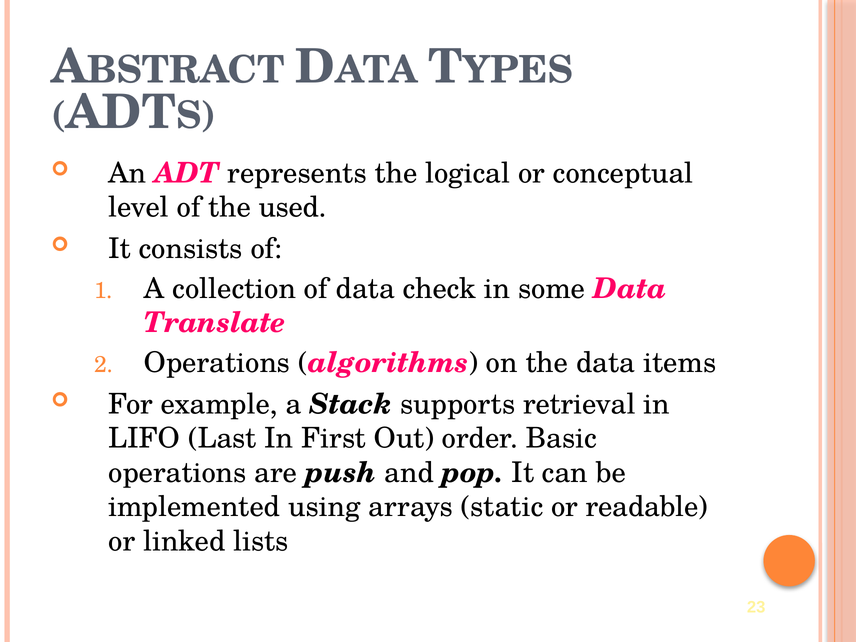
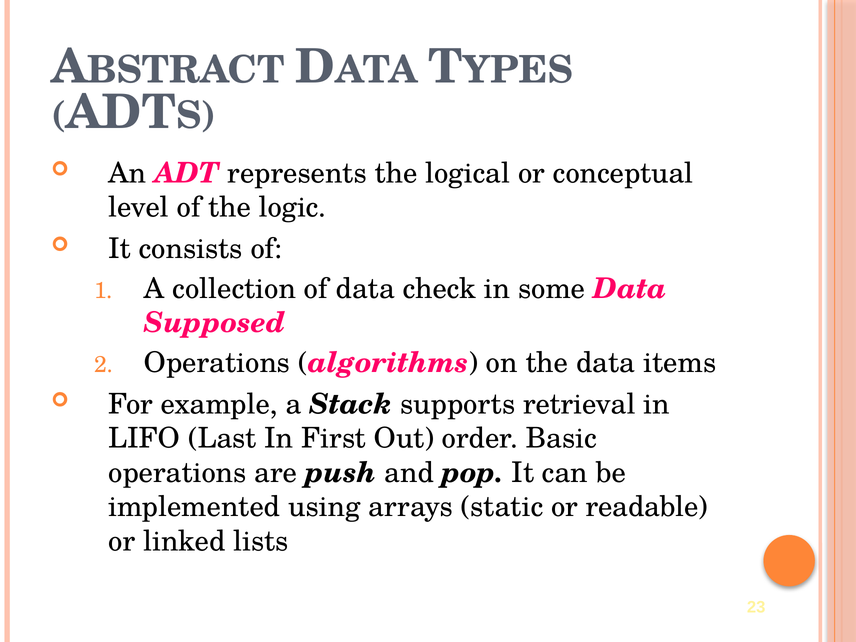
used: used -> logic
Translate: Translate -> Supposed
